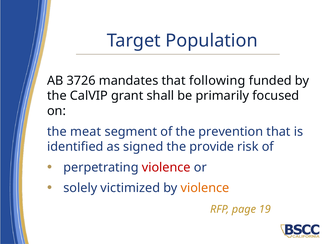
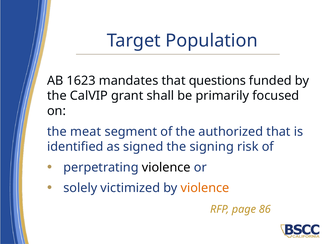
3726: 3726 -> 1623
following: following -> questions
prevention: prevention -> authorized
provide: provide -> signing
violence at (166, 168) colour: red -> black
19: 19 -> 86
